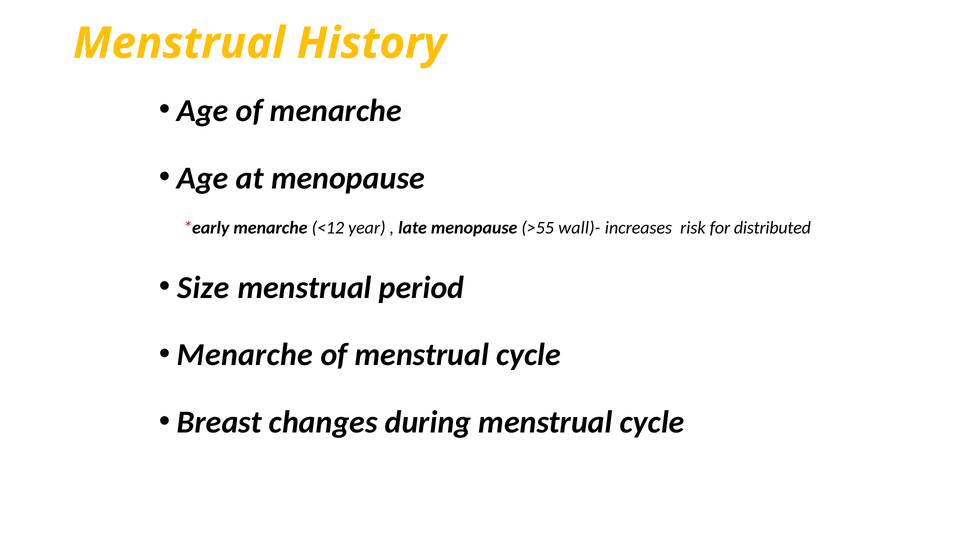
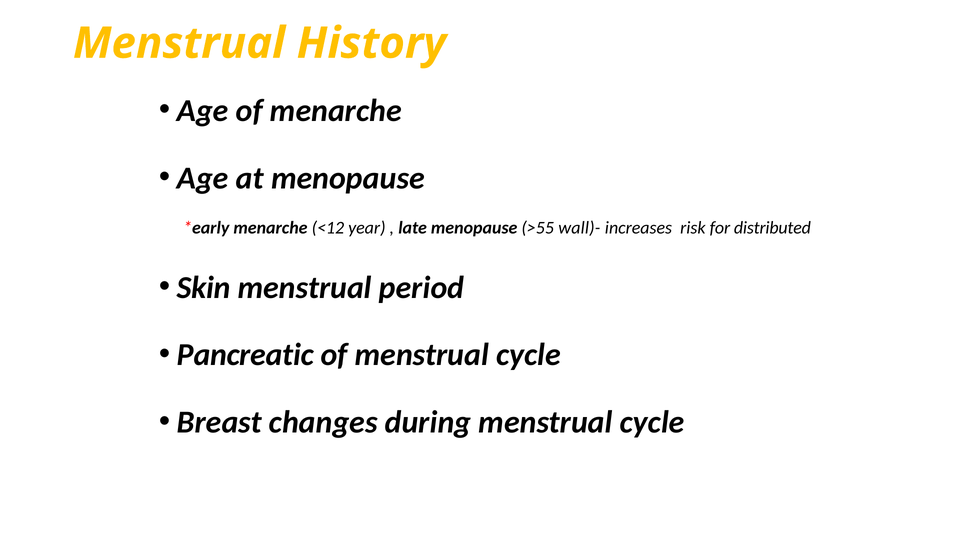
Size: Size -> Skin
Menarche at (245, 355): Menarche -> Pancreatic
